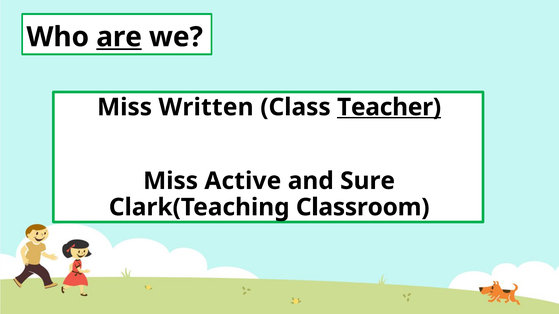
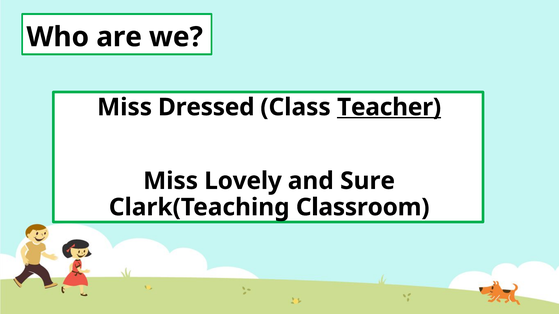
are underline: present -> none
Written: Written -> Dressed
Active: Active -> Lovely
